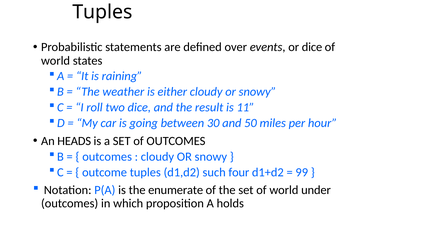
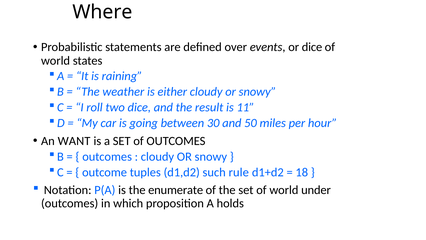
Tuples at (103, 12): Tuples -> Where
HEADS: HEADS -> WANT
four: four -> rule
99: 99 -> 18
